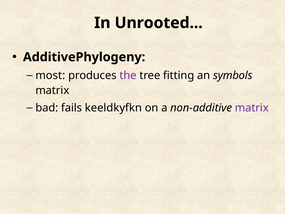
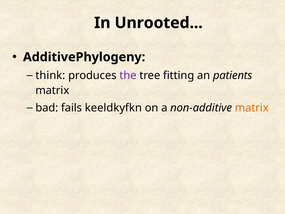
most: most -> think
symbols: symbols -> patients
matrix at (252, 108) colour: purple -> orange
